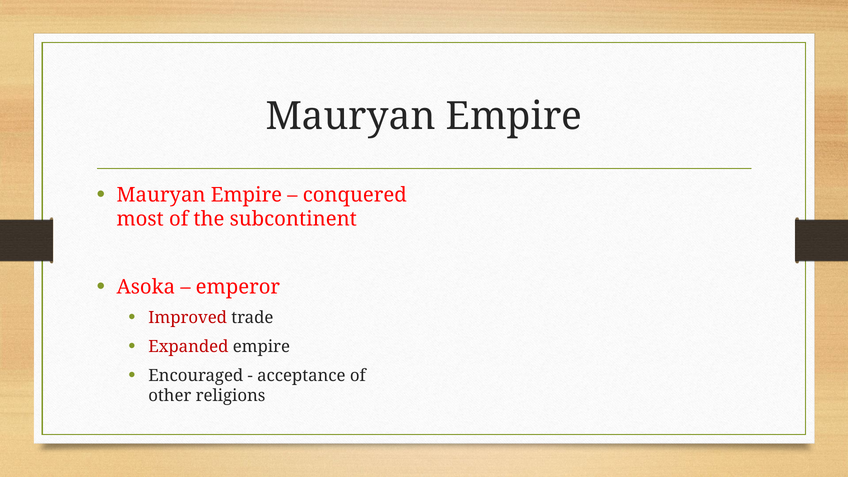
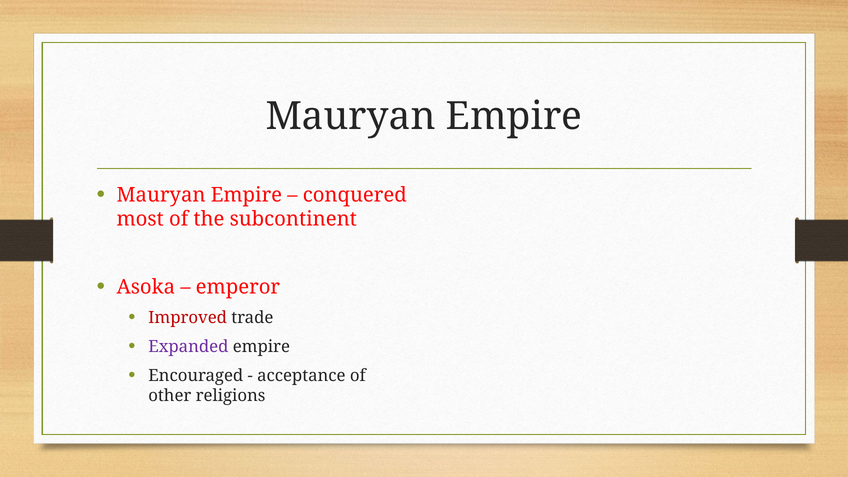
Expanded colour: red -> purple
